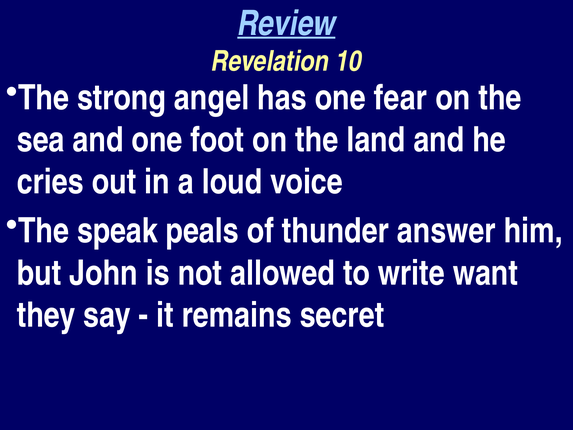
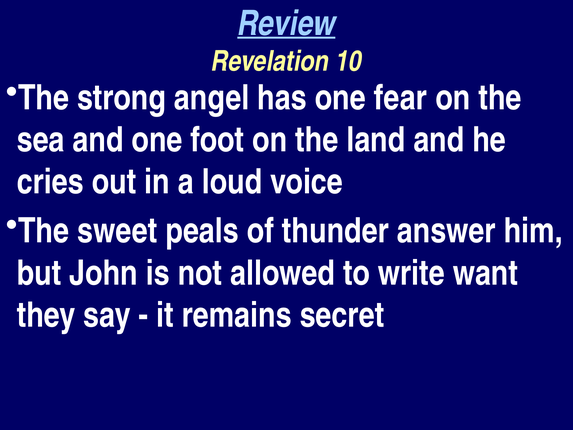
speak: speak -> sweet
